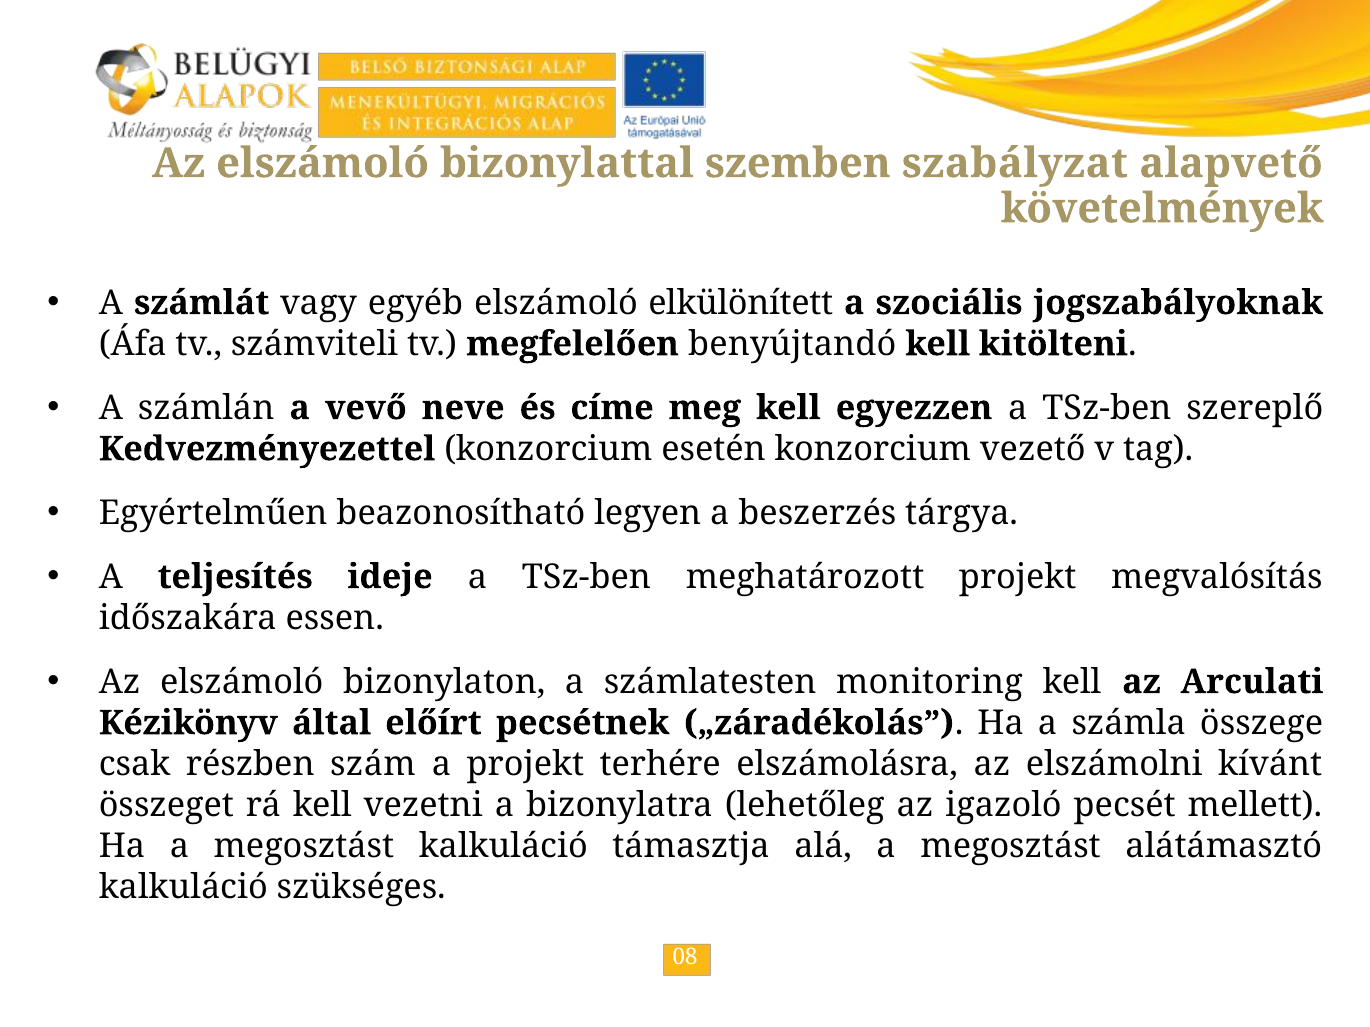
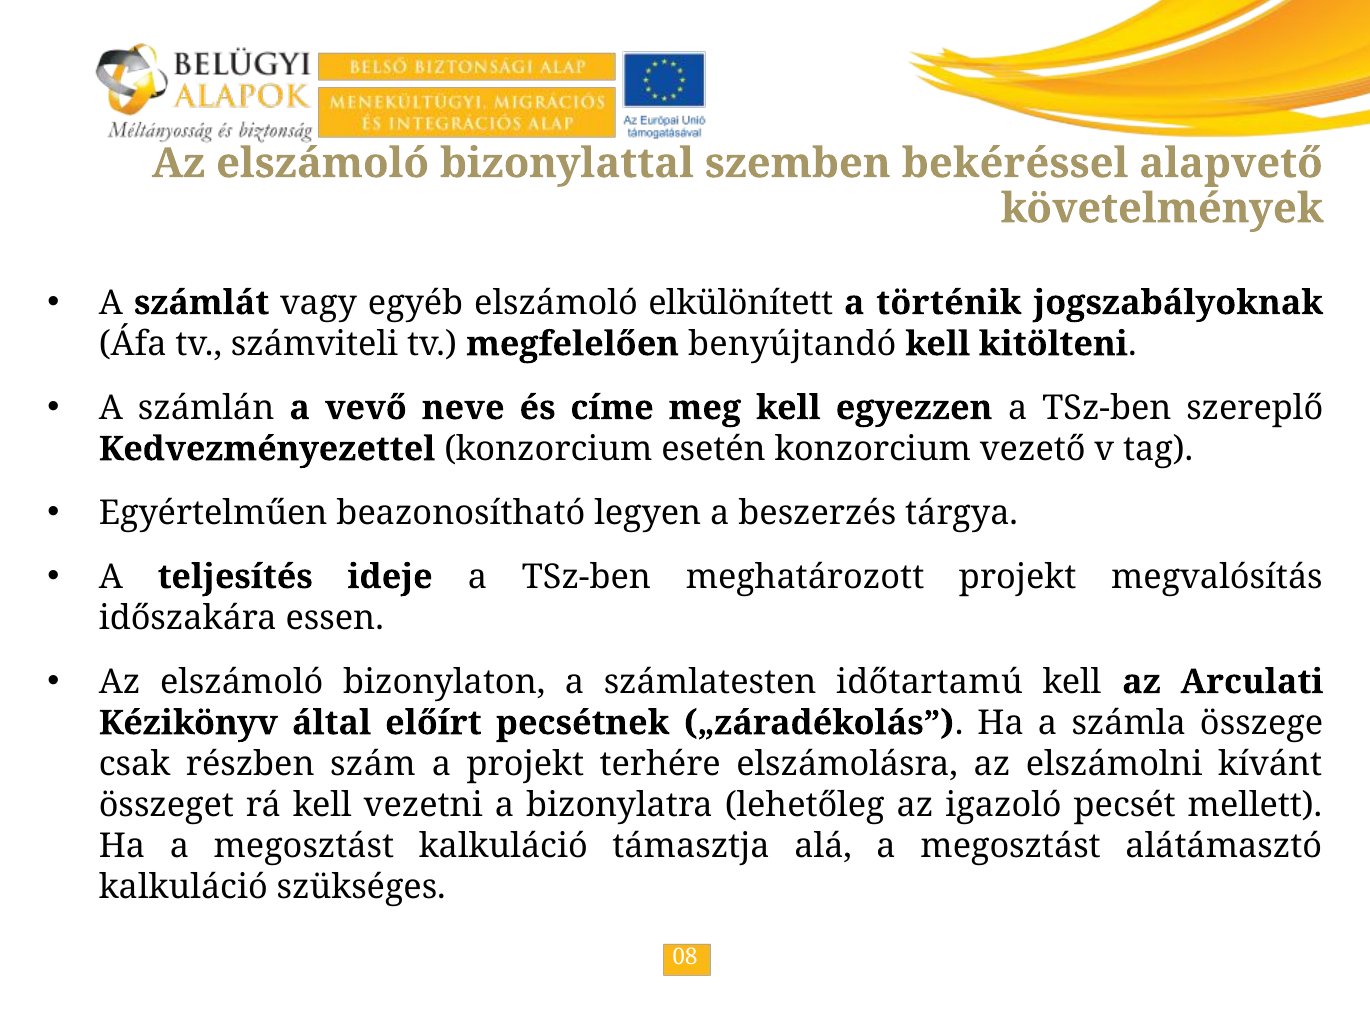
szabályzat: szabályzat -> bekéréssel
szociális: szociális -> történik
monitoring: monitoring -> időtartamú
